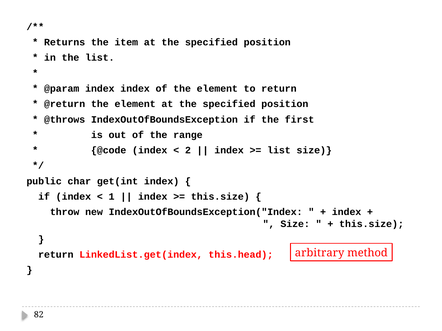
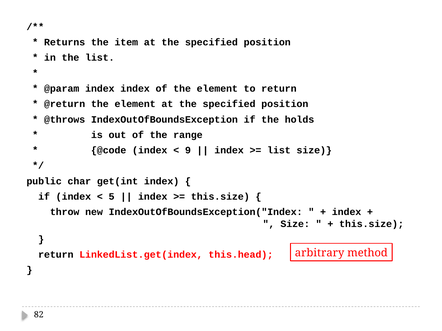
first: first -> holds
2: 2 -> 9
1: 1 -> 5
